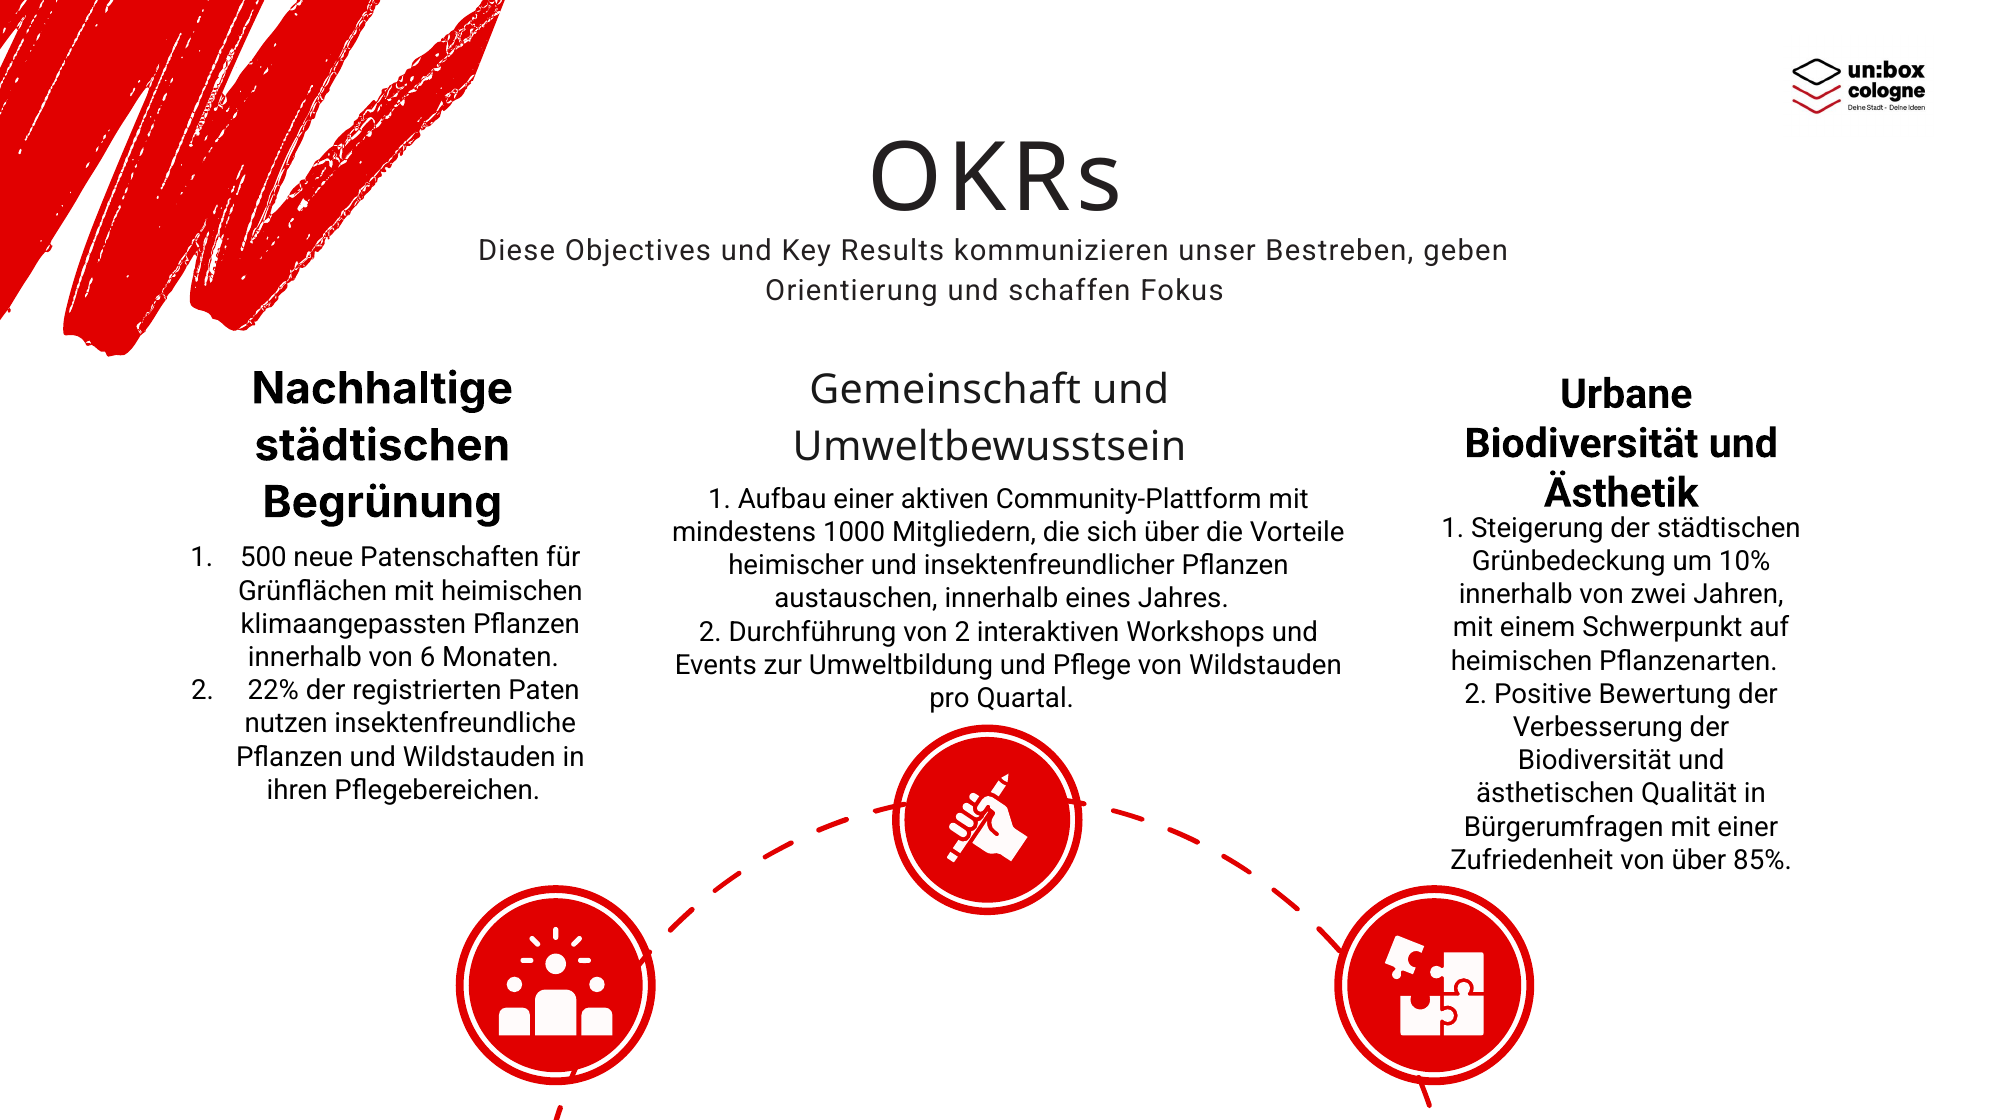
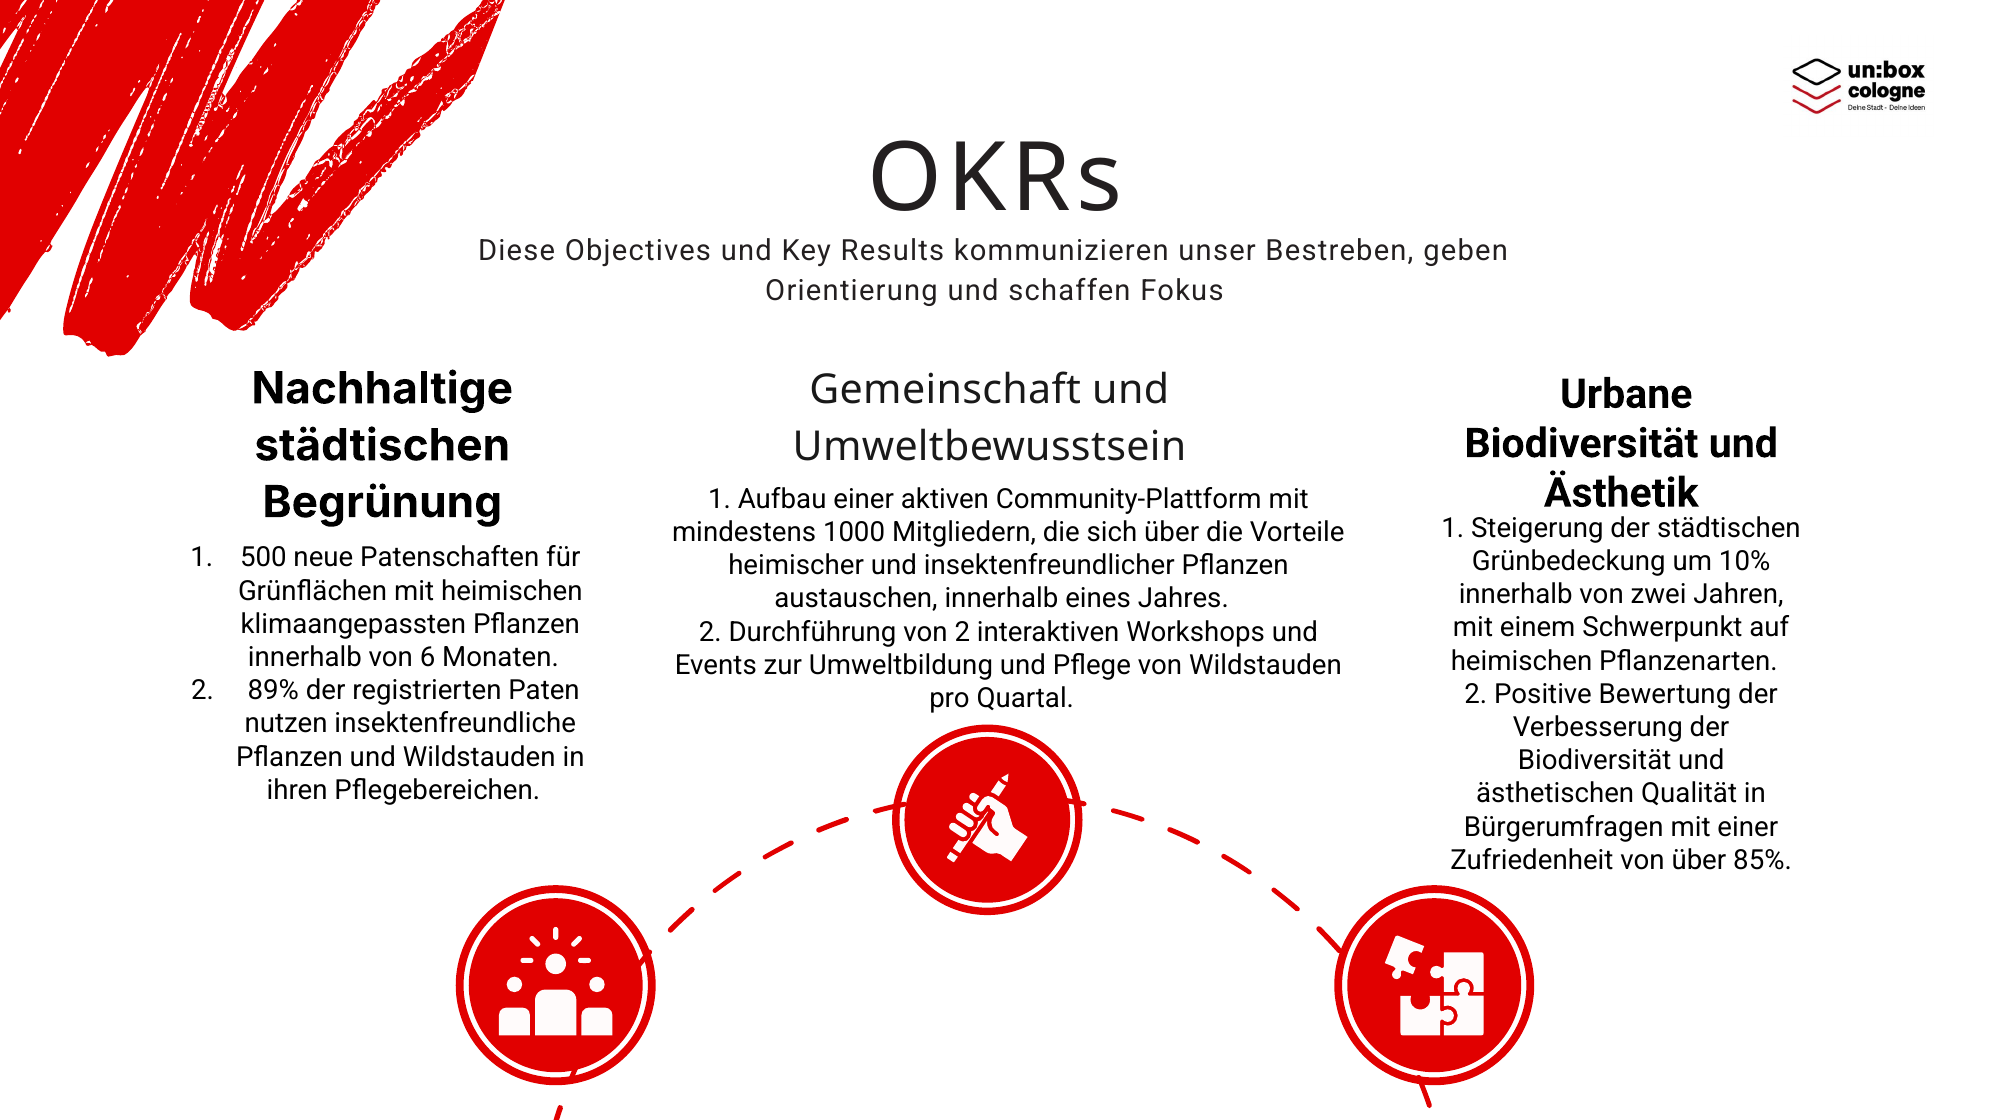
22%: 22% -> 89%
